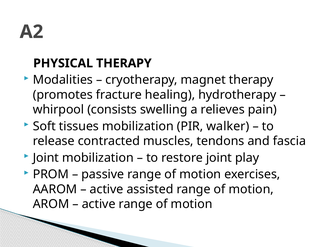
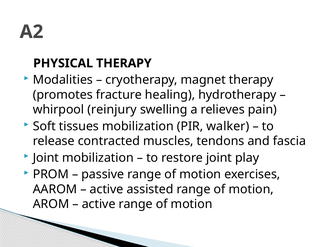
consists: consists -> reinjury
